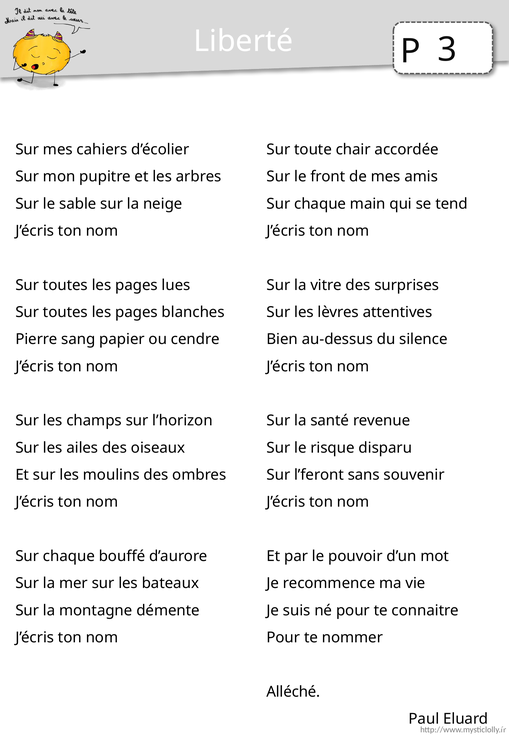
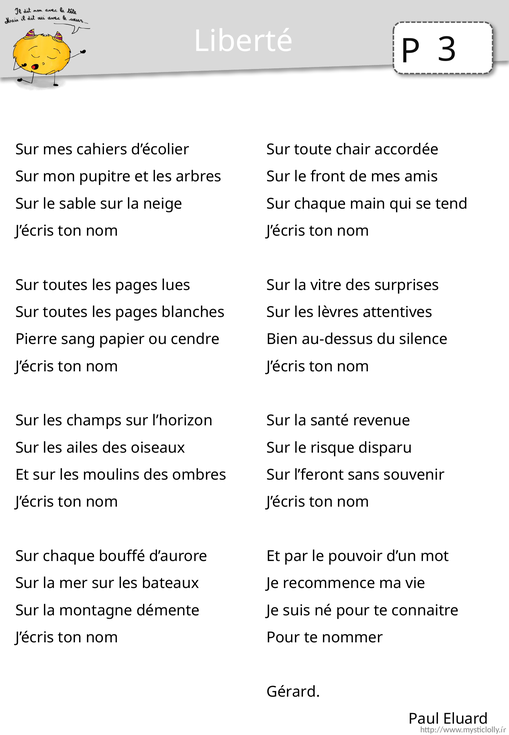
Alléché: Alléché -> Gérard
